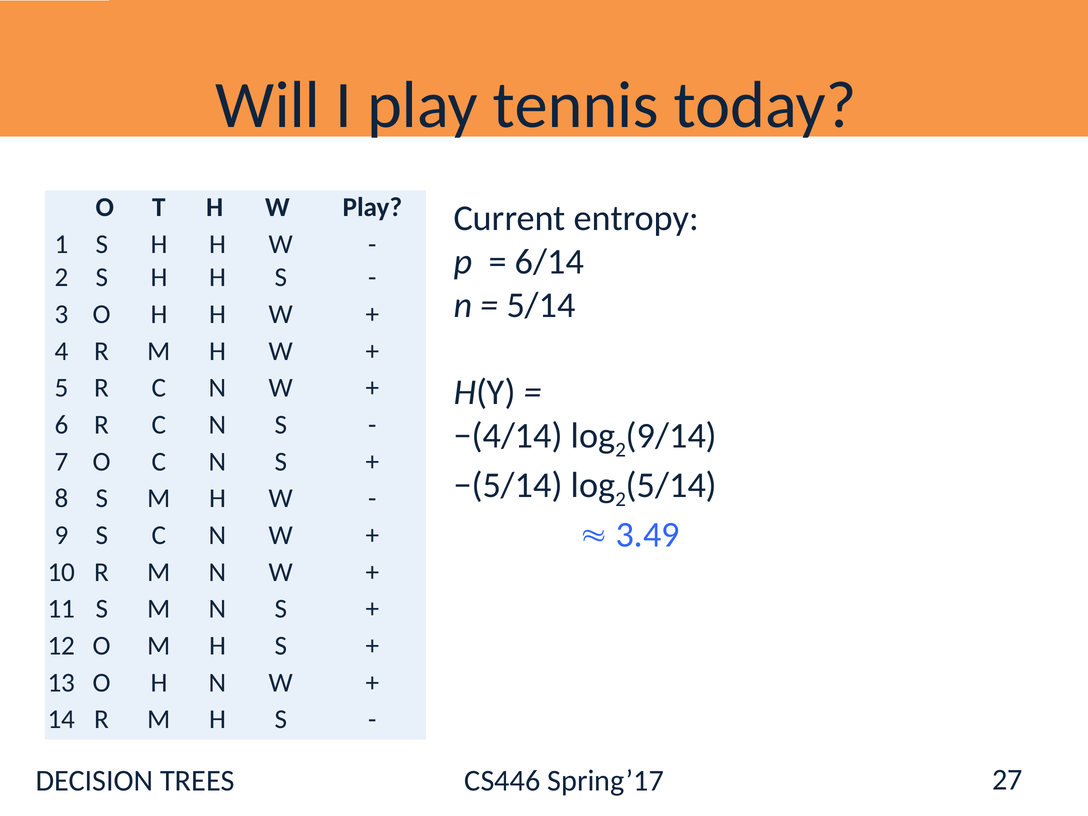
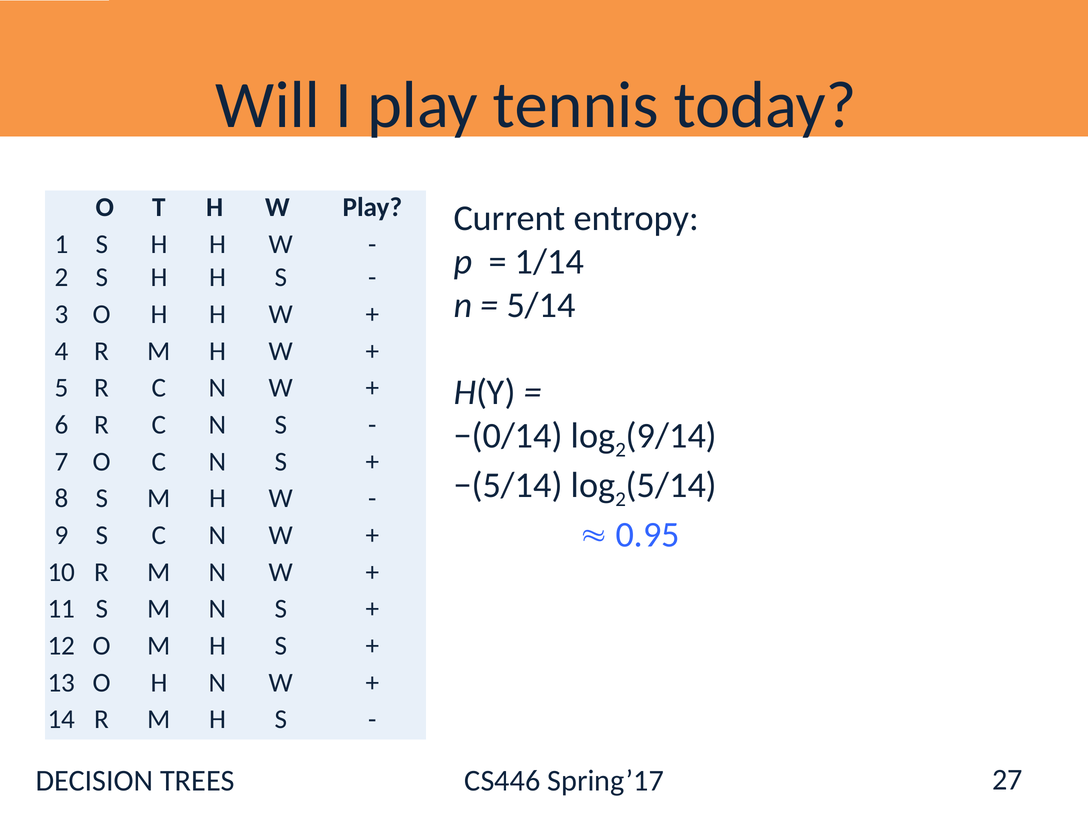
6/14: 6/14 -> 1/14
−(4/14: −(4/14 -> −(0/14
3.49: 3.49 -> 0.95
